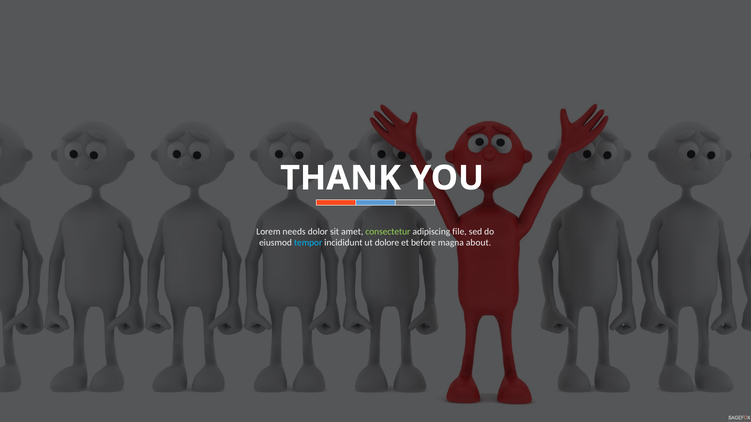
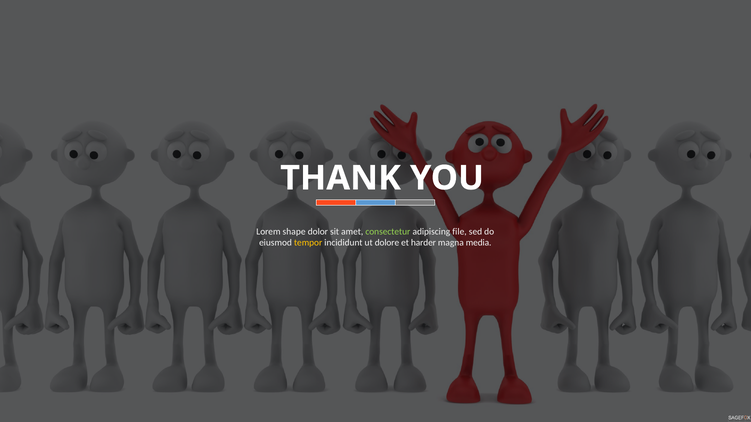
needs: needs -> shape
tempor colour: light blue -> yellow
before: before -> harder
about: about -> media
